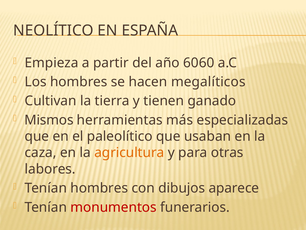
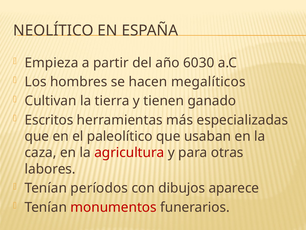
6060: 6060 -> 6030
Mismos: Mismos -> Escritos
agricultura colour: orange -> red
Tenían hombres: hombres -> períodos
